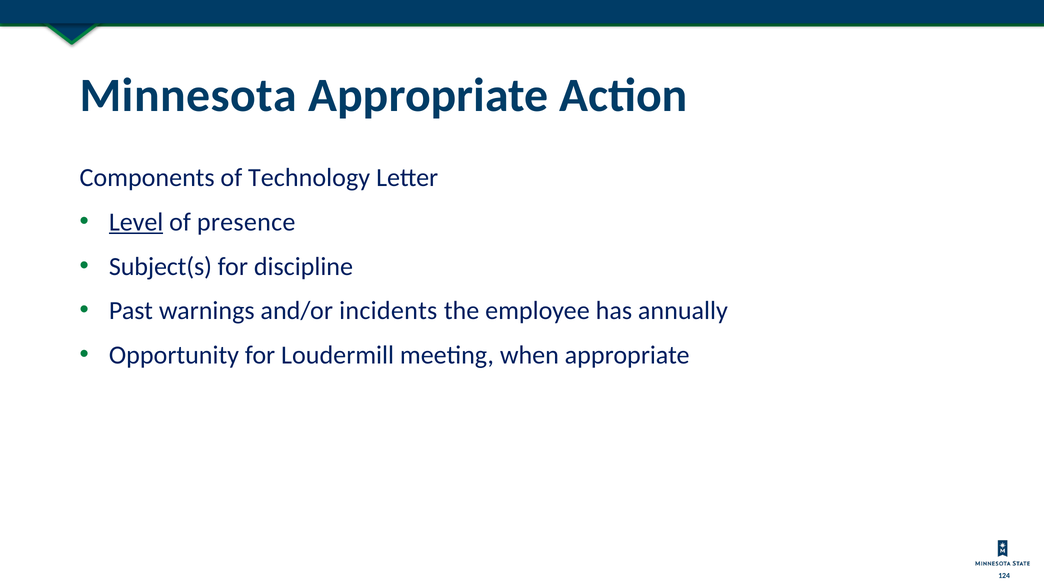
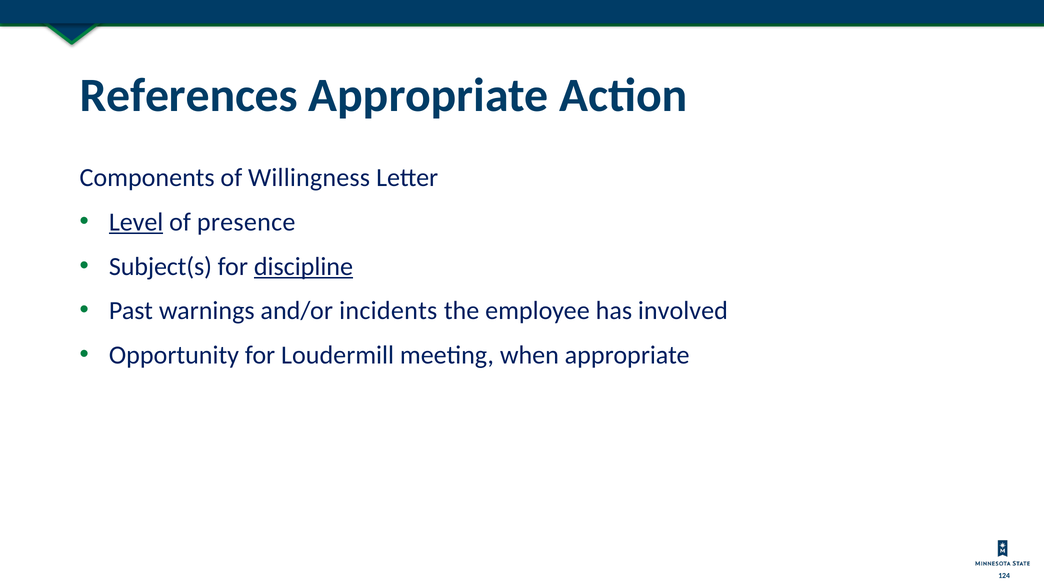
Minnesota: Minnesota -> References
Technology: Technology -> Willingness
discipline underline: none -> present
annually: annually -> involved
